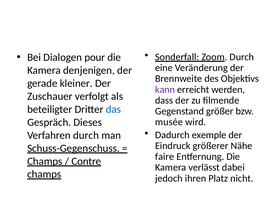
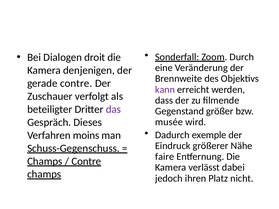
pour: pour -> droit
gerade kleiner: kleiner -> contre
das colour: blue -> purple
Verfahren durch: durch -> moins
